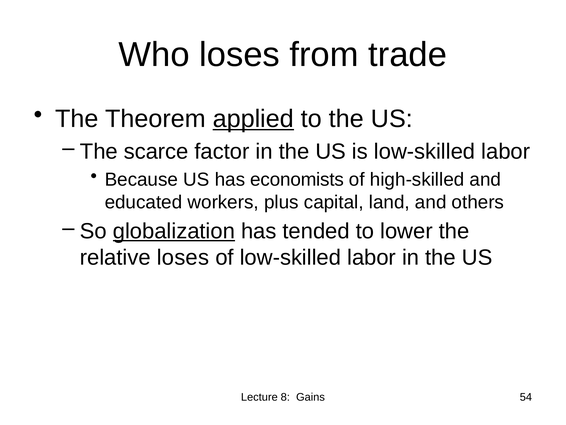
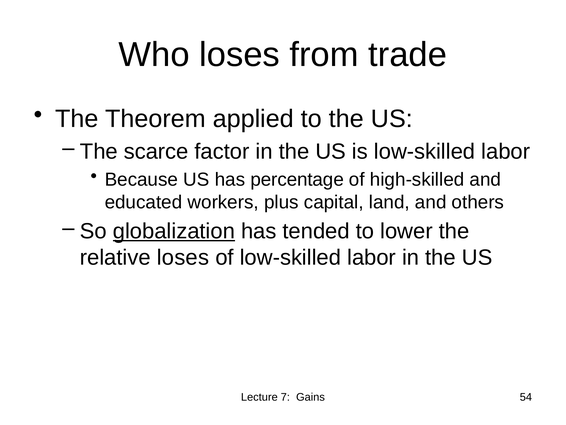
applied underline: present -> none
economists: economists -> percentage
8: 8 -> 7
